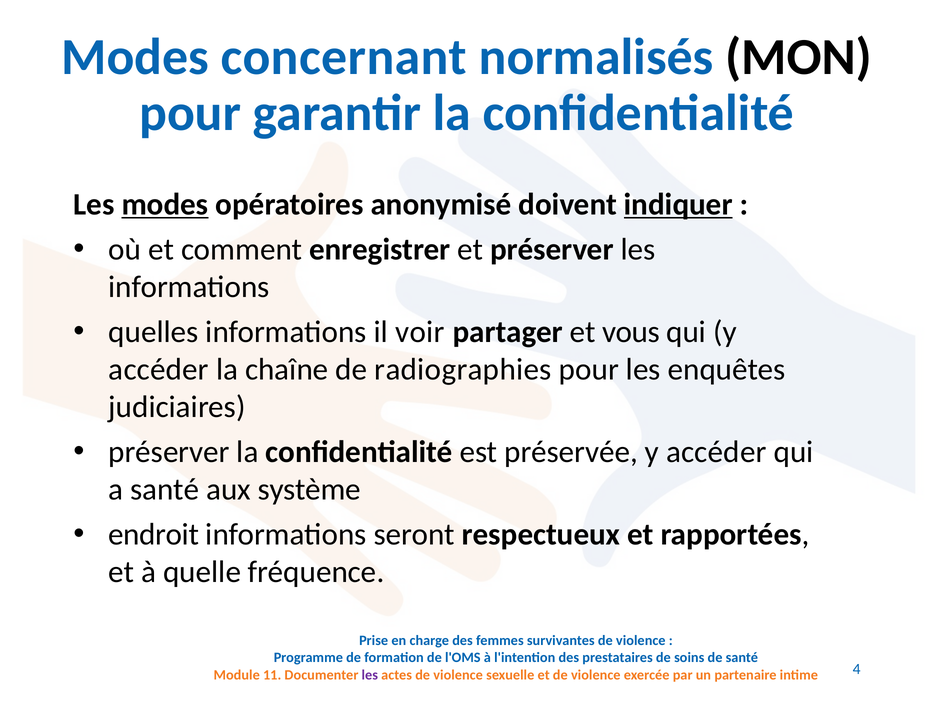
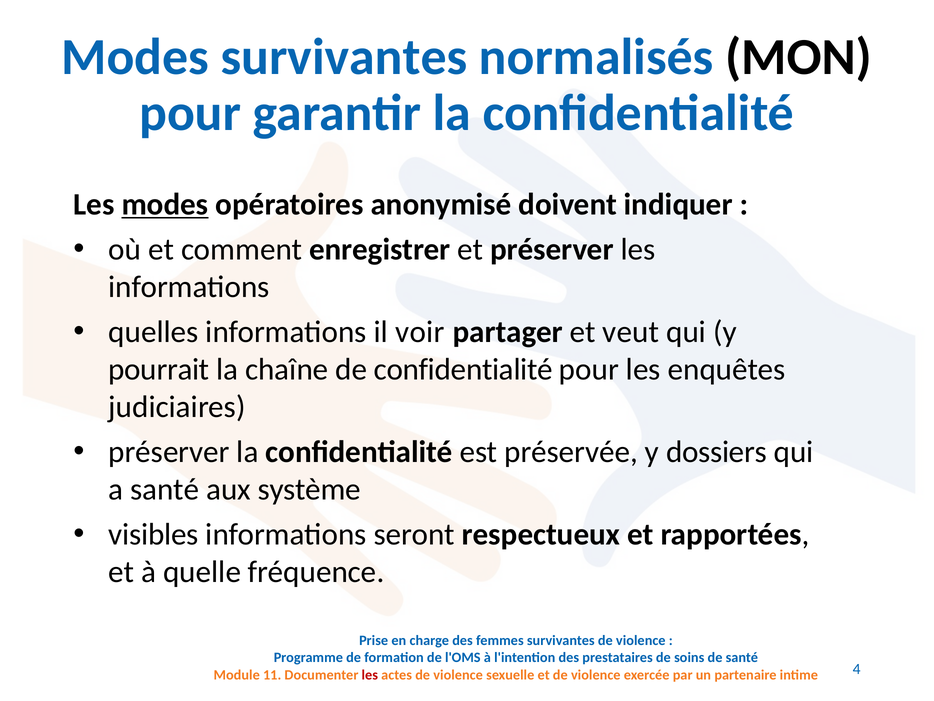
Modes concernant: concernant -> survivantes
indiquer underline: present -> none
vous: vous -> veut
accéder at (159, 369): accéder -> pourrait
de radiographies: radiographies -> confidentialité
préservée y accéder: accéder -> dossiers
endroit: endroit -> visibles
les at (370, 674) colour: purple -> red
